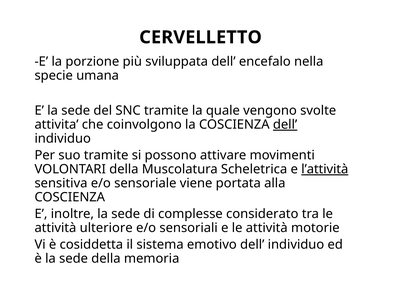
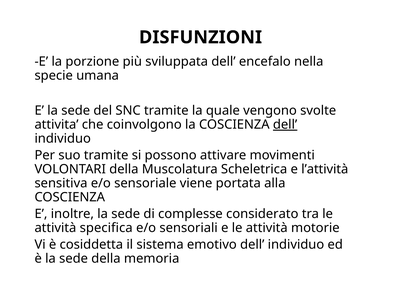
CERVELLETTO: CERVELLETTO -> DISFUNZIONI
l’attività underline: present -> none
ulteriore: ulteriore -> specifica
